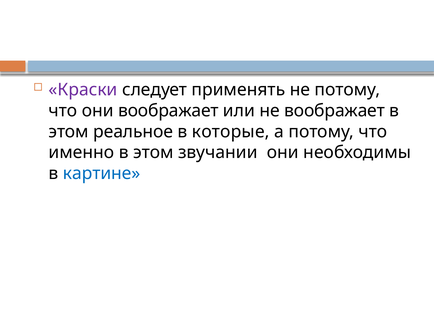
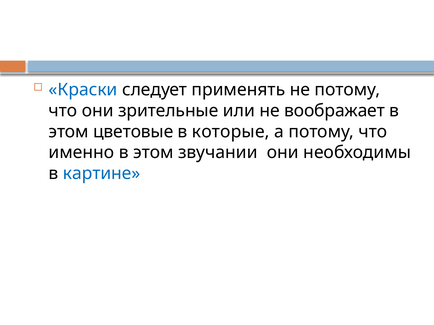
Краски colour: purple -> blue
они воображает: воображает -> зрительные
реальное: реальное -> цветовые
